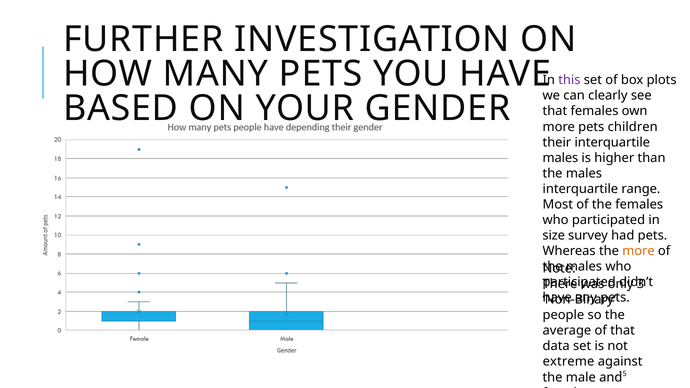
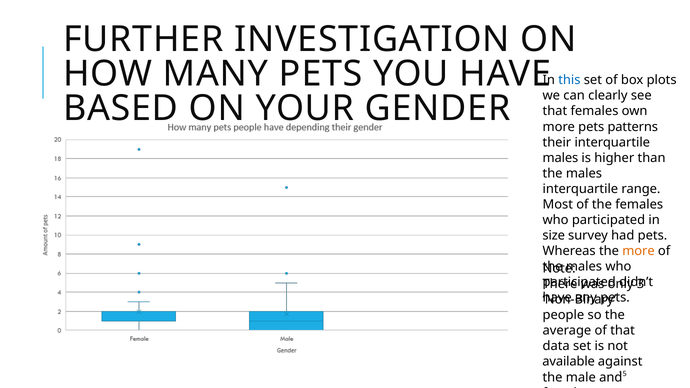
this colour: purple -> blue
children: children -> patterns
extreme: extreme -> available
